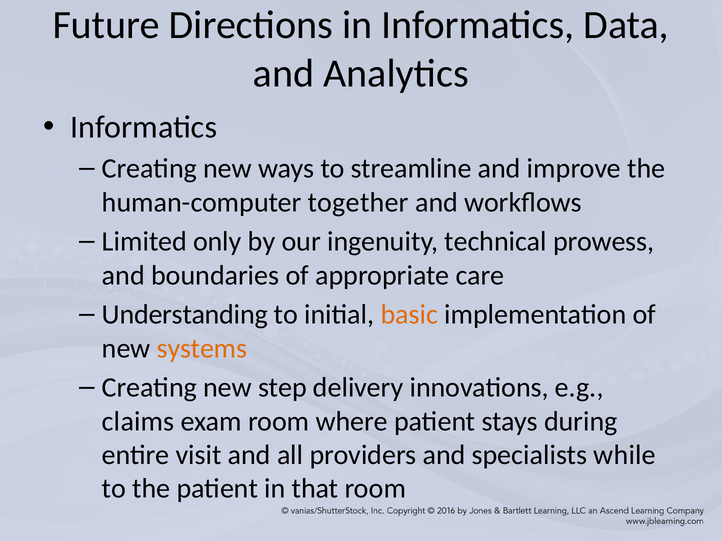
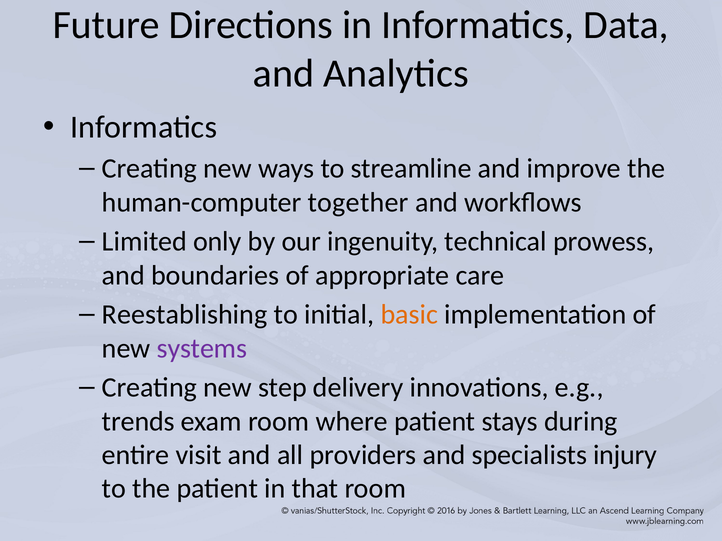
Understanding: Understanding -> Reestablishing
systems colour: orange -> purple
claims: claims -> trends
while: while -> injury
